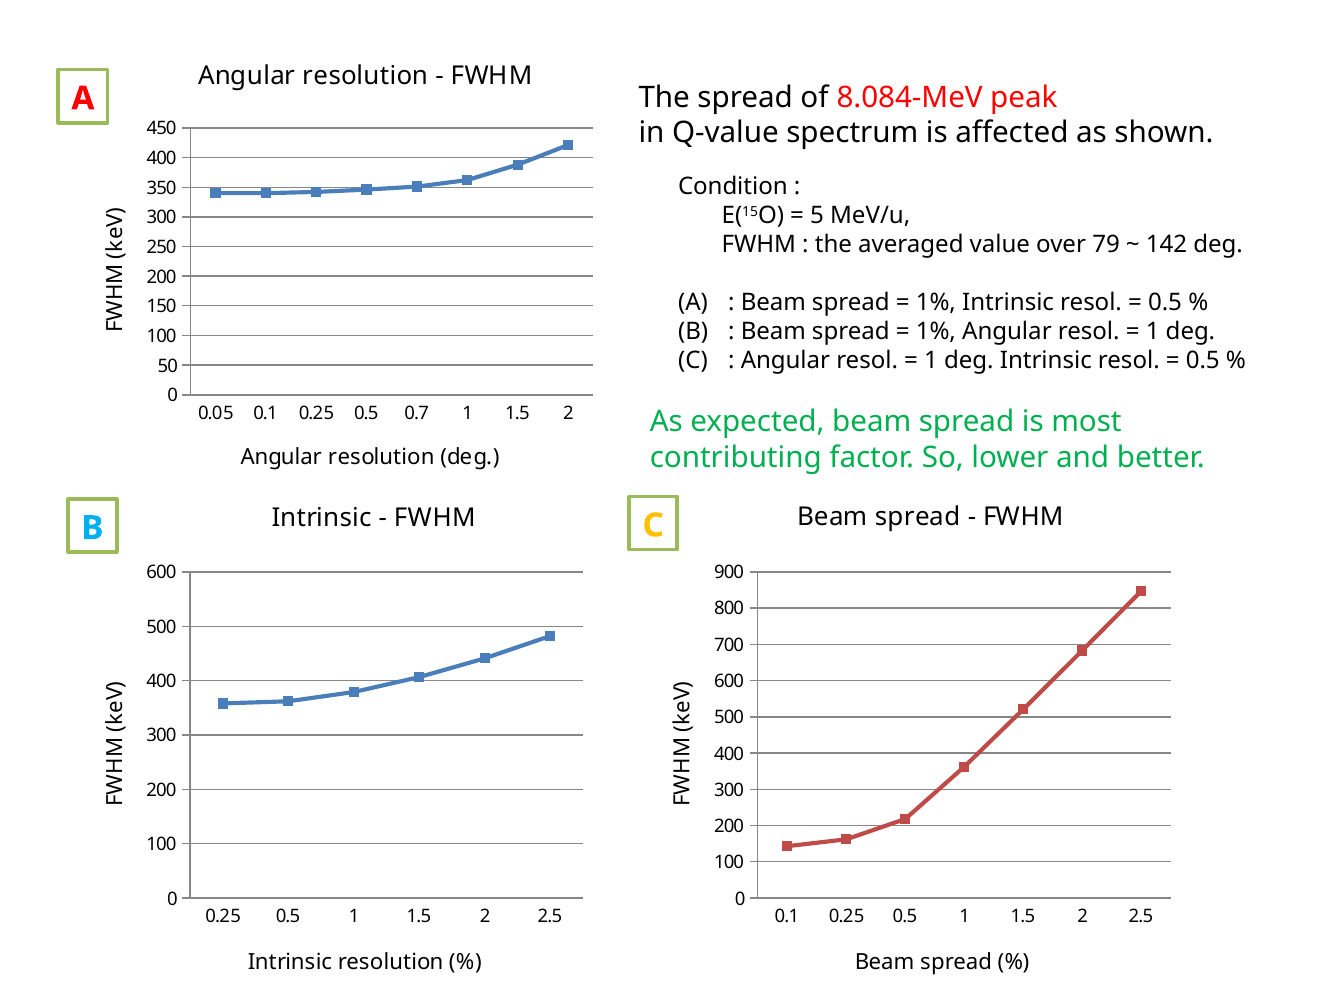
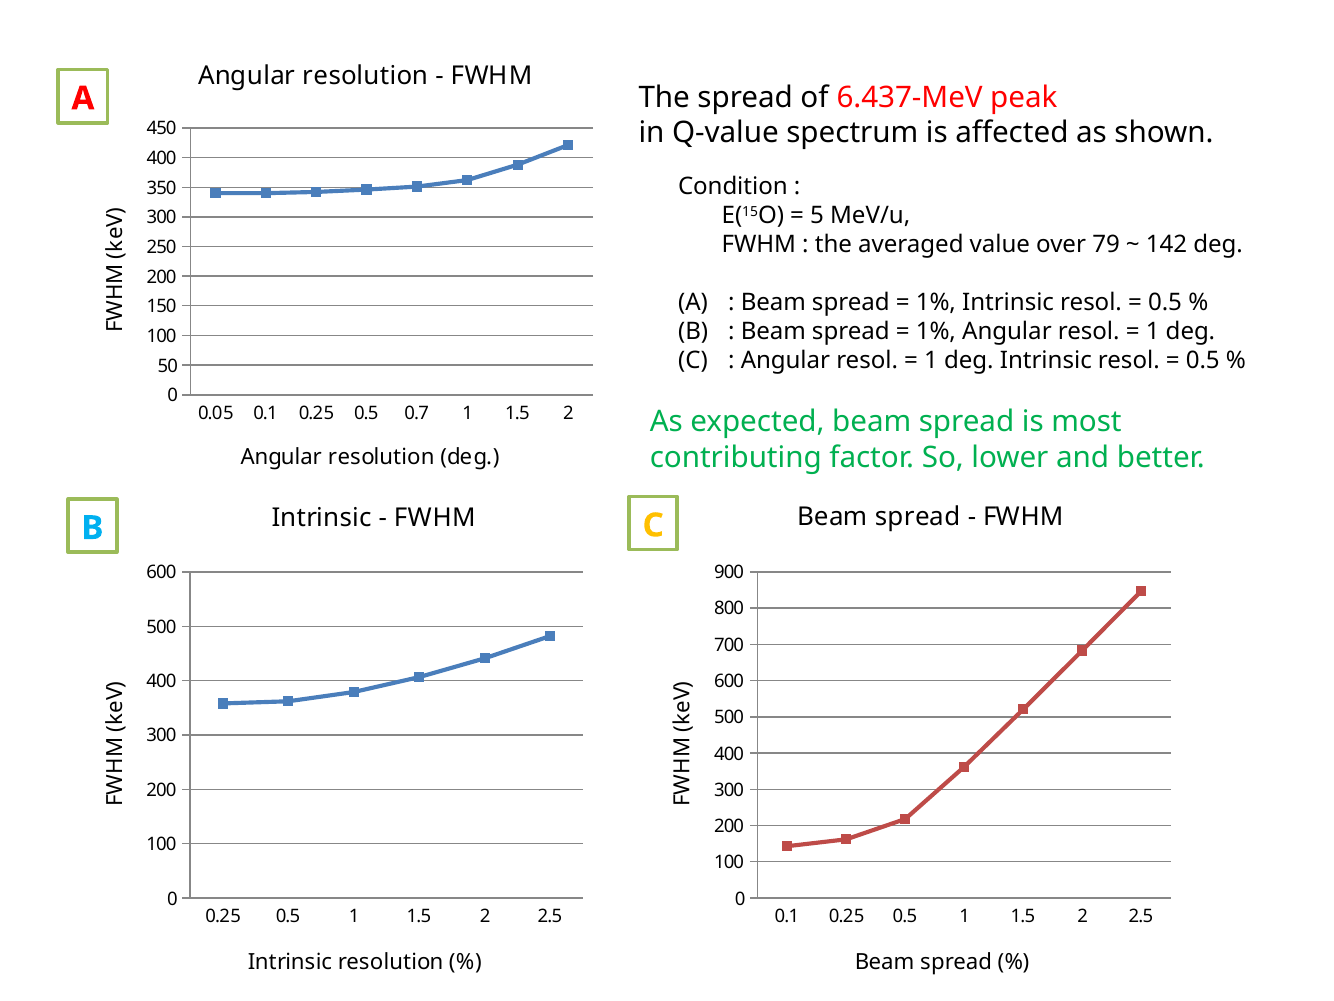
8.084-MeV: 8.084-MeV -> 6.437-MeV
